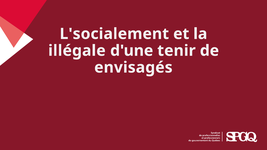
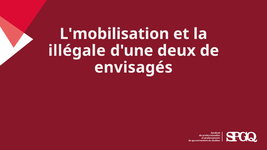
L'socialement: L'socialement -> L'mobilisation
tenir: tenir -> deux
